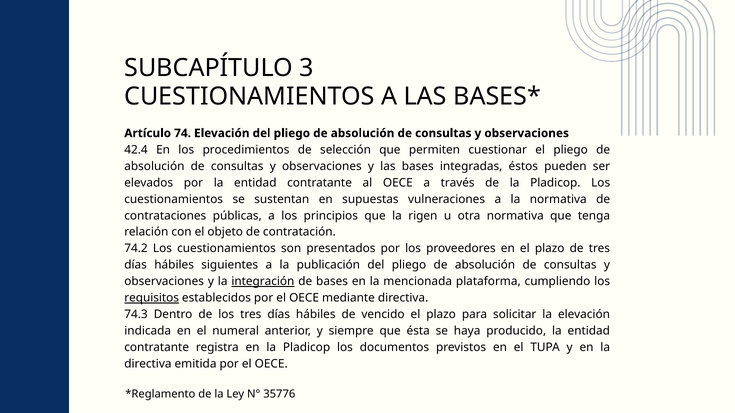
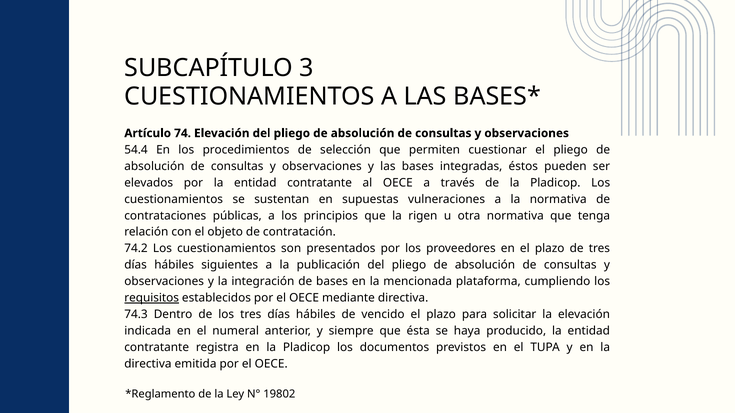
42.4: 42.4 -> 54.4
integración underline: present -> none
35776: 35776 -> 19802
